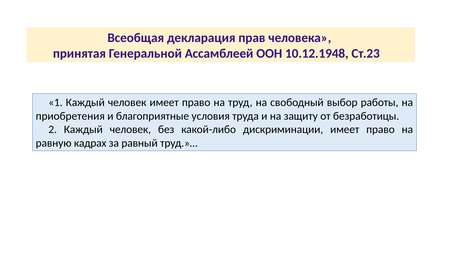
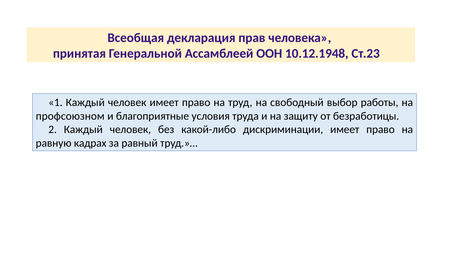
приобретения: приобретения -> профсоюзном
